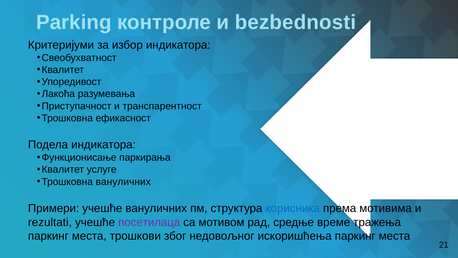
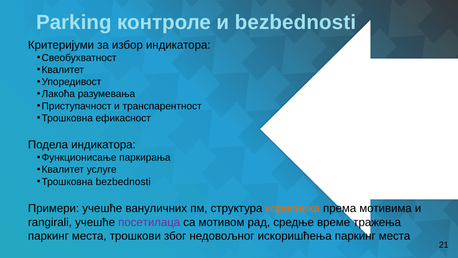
Трошковна вануличних: вануличних -> bezbednosti
корисника colour: blue -> orange
rezultati: rezultati -> rangirali
